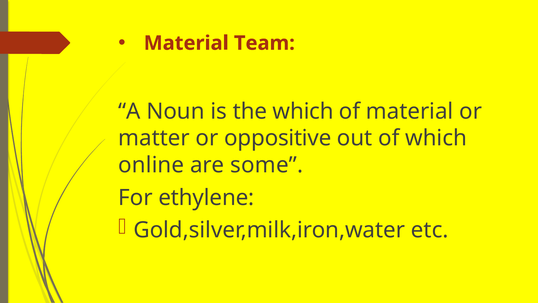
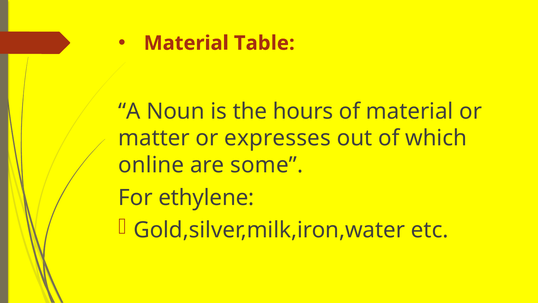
Team: Team -> Table
the which: which -> hours
oppositive: oppositive -> expresses
